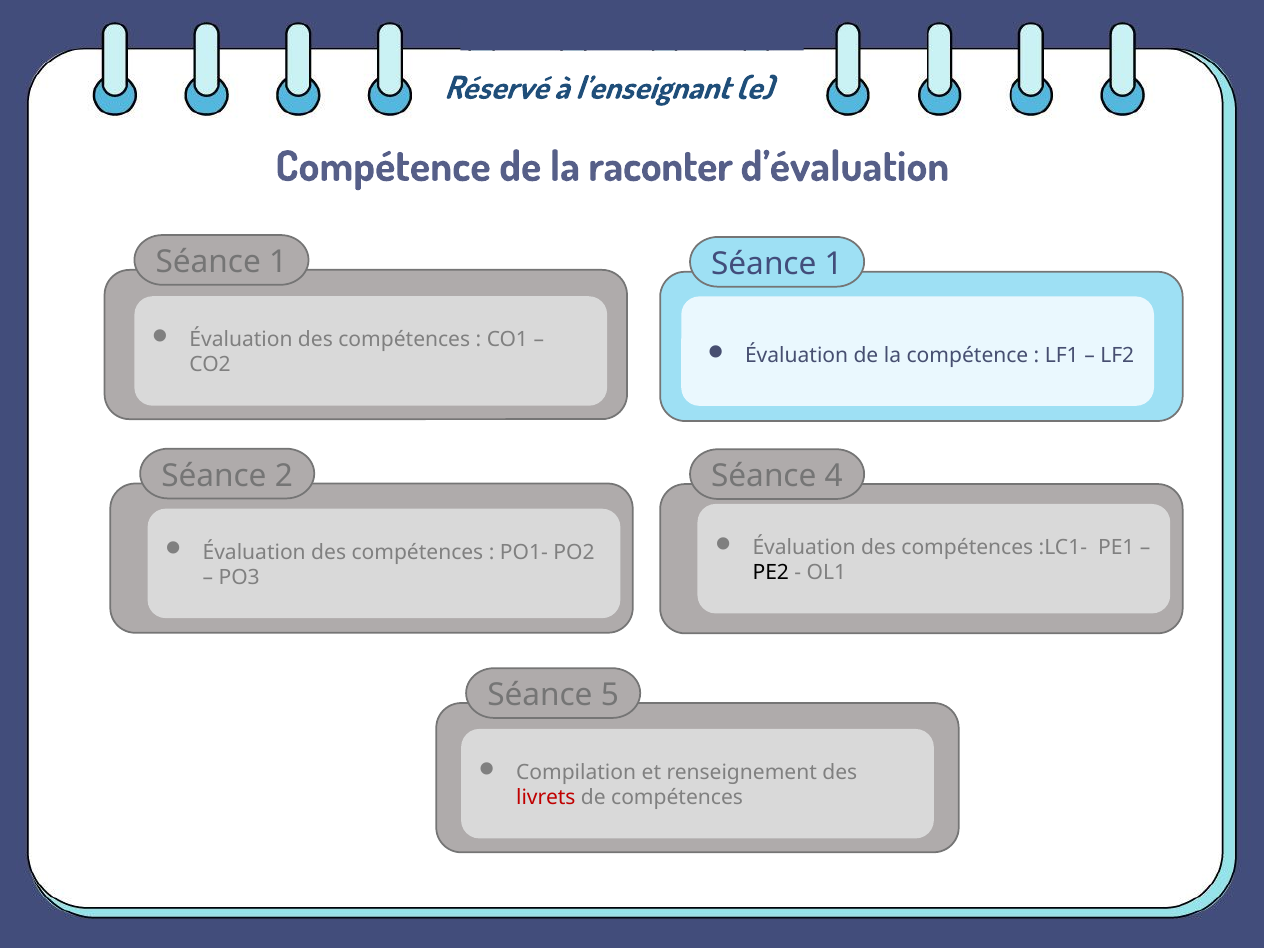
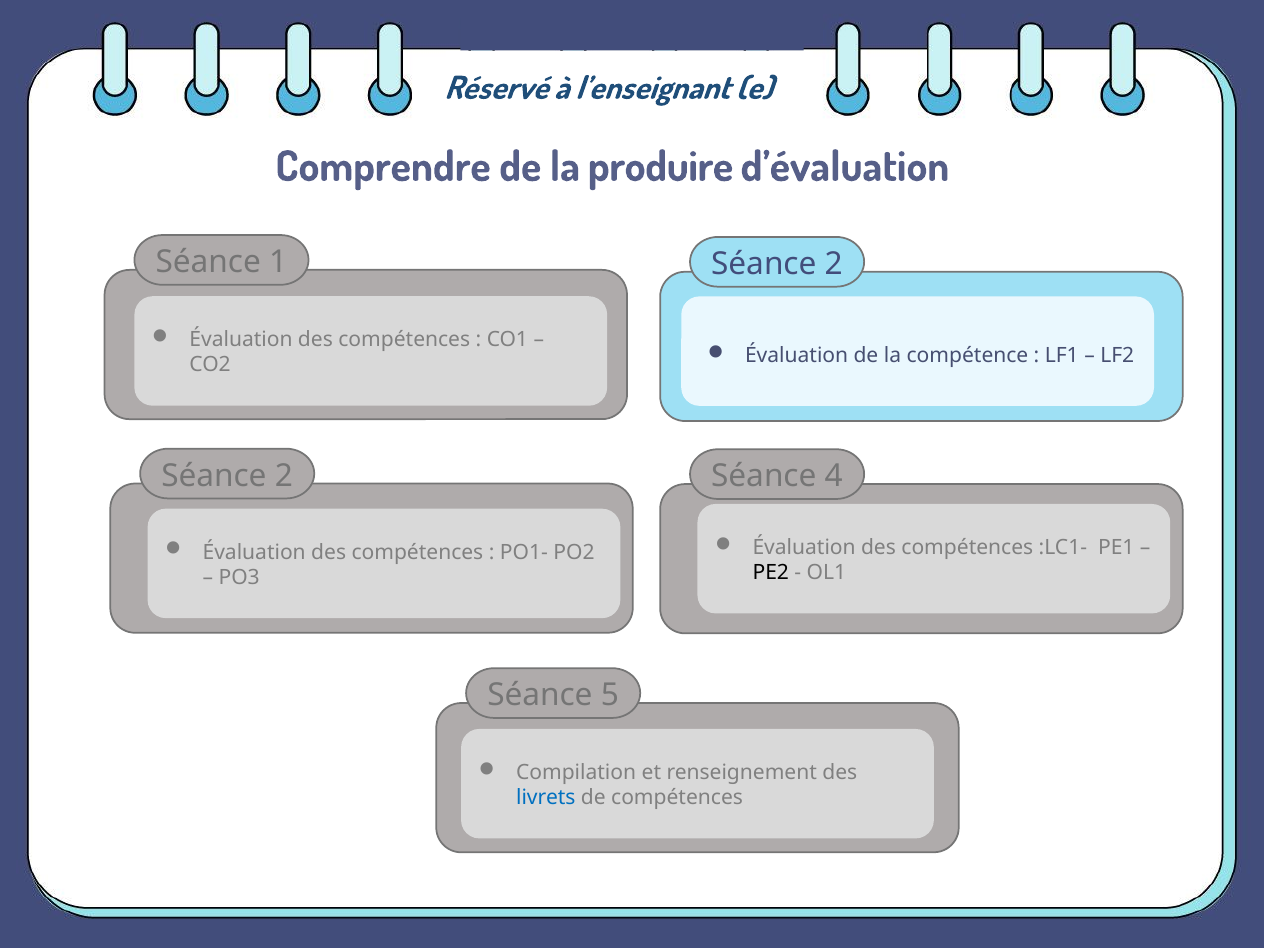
Compétence at (383, 167): Compétence -> Comprendre
raconter: raconter -> produire
1 at (834, 264): 1 -> 2
livrets colour: red -> blue
